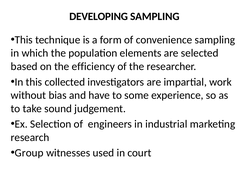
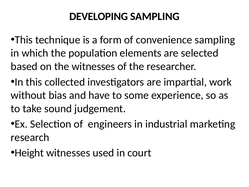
the efficiency: efficiency -> witnesses
Group: Group -> Height
